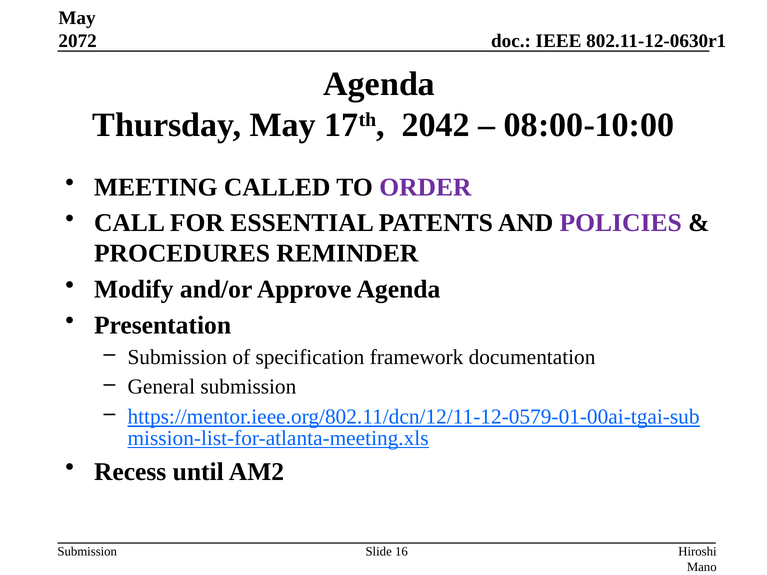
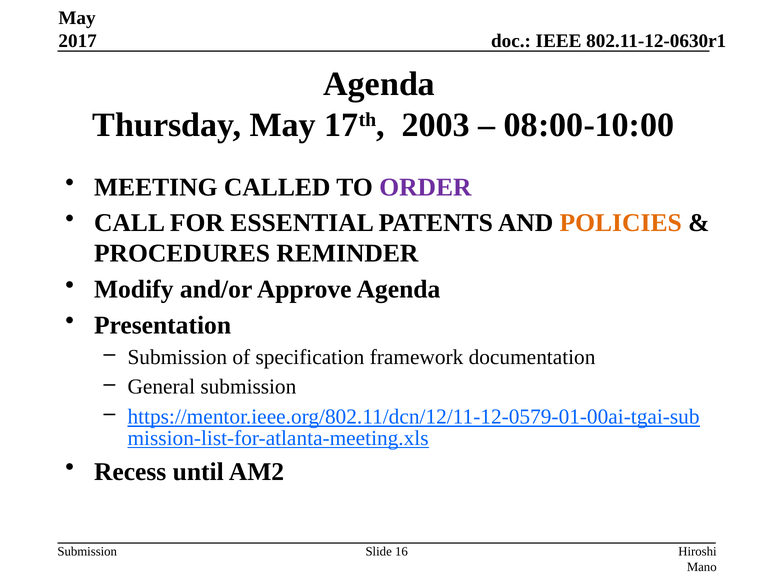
2072: 2072 -> 2017
2042: 2042 -> 2003
POLICIES colour: purple -> orange
